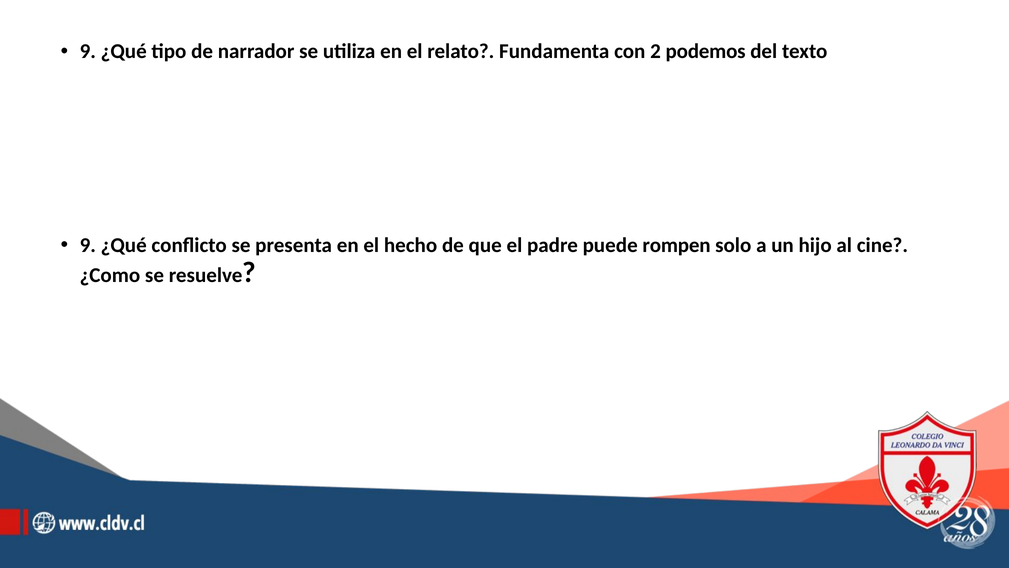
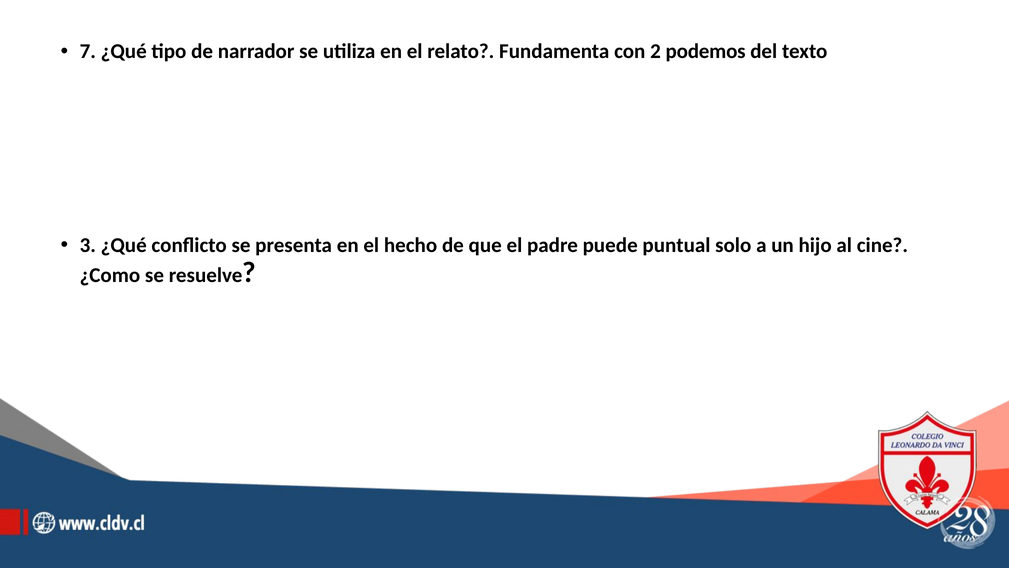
9 at (88, 52): 9 -> 7
9 at (88, 245): 9 -> 3
rompen: rompen -> puntual
